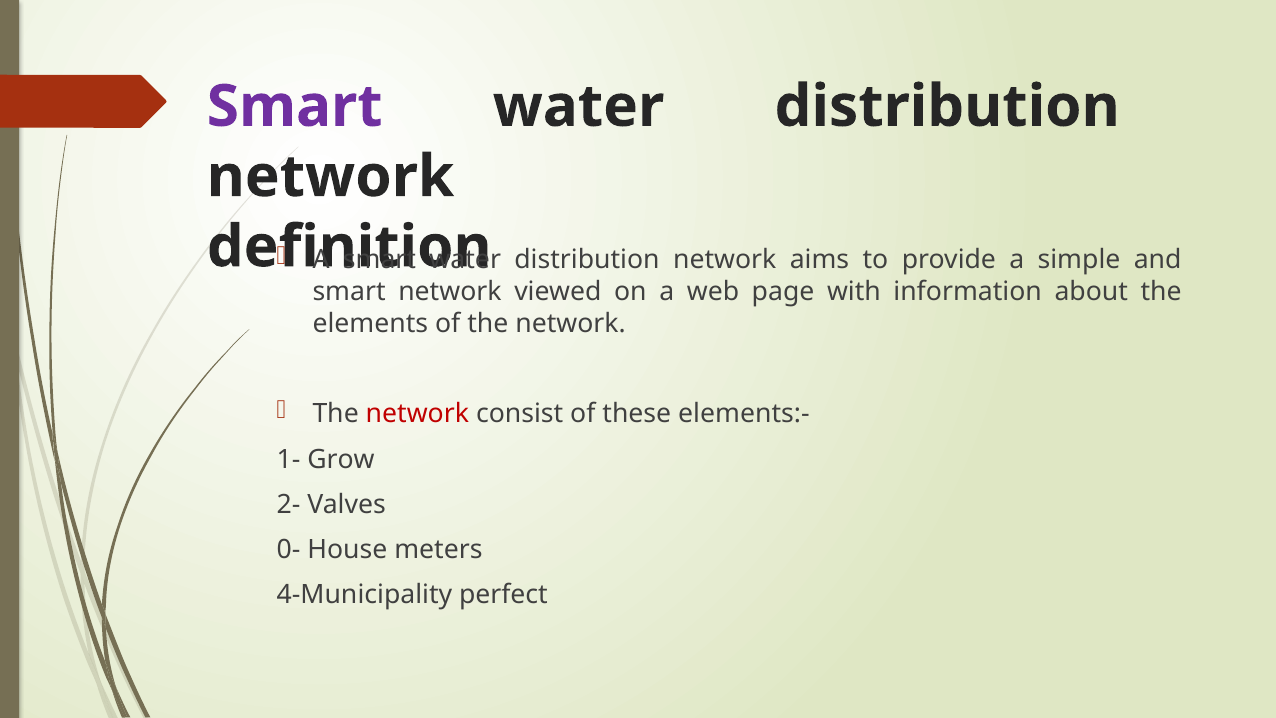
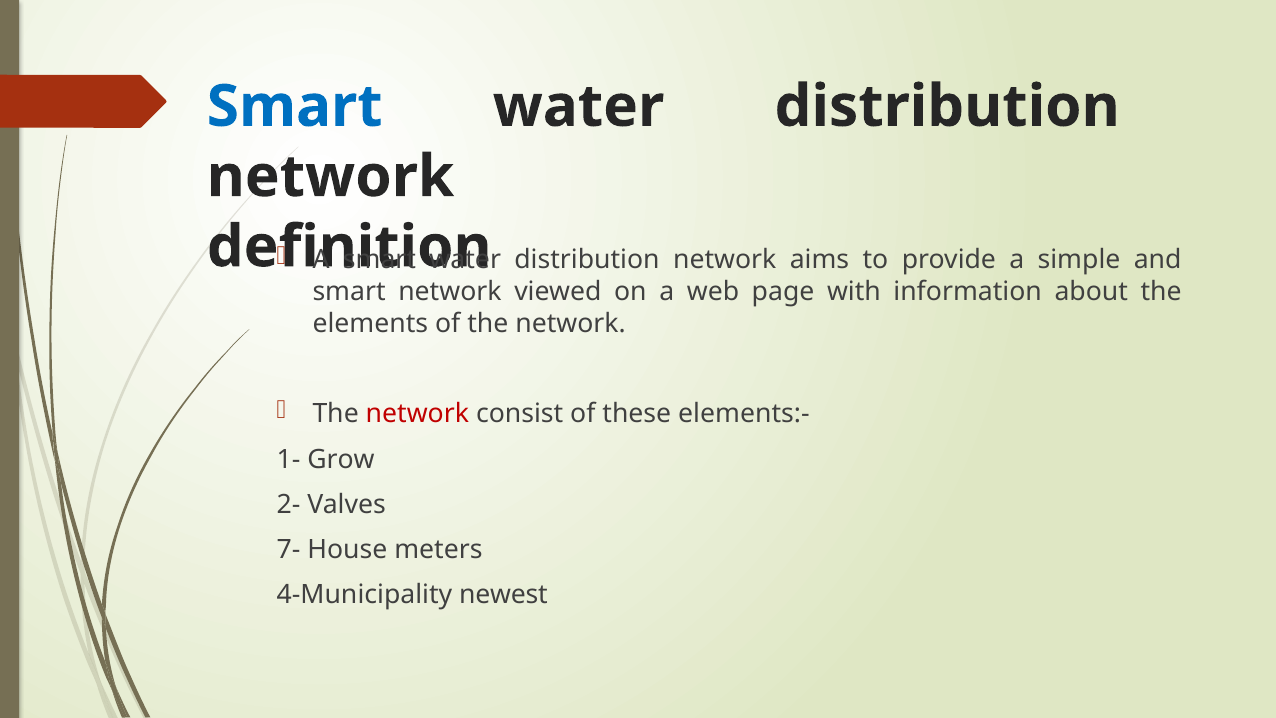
Smart at (295, 107) colour: purple -> blue
0-: 0- -> 7-
perfect: perfect -> newest
